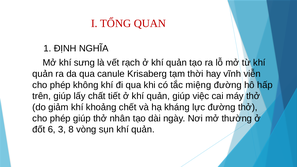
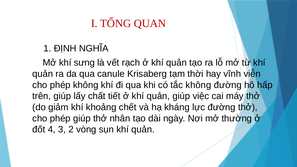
tắc miệng: miệng -> không
6: 6 -> 4
8: 8 -> 2
